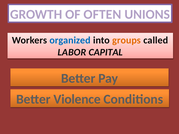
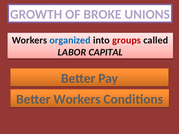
OFTEN: OFTEN -> BROKE
groups colour: orange -> red
Better Violence: Violence -> Workers
